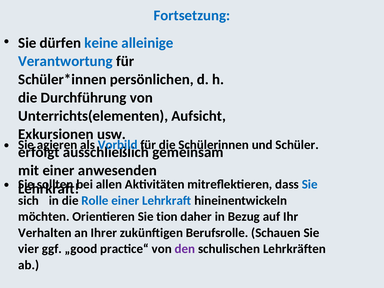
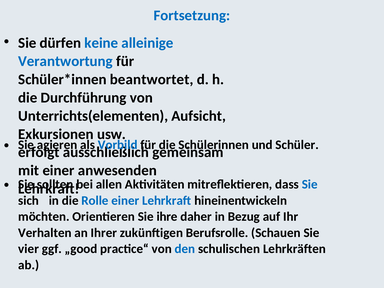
persönlichen: persönlichen -> beantwortet
tion: tion -> ihre
den colour: purple -> blue
